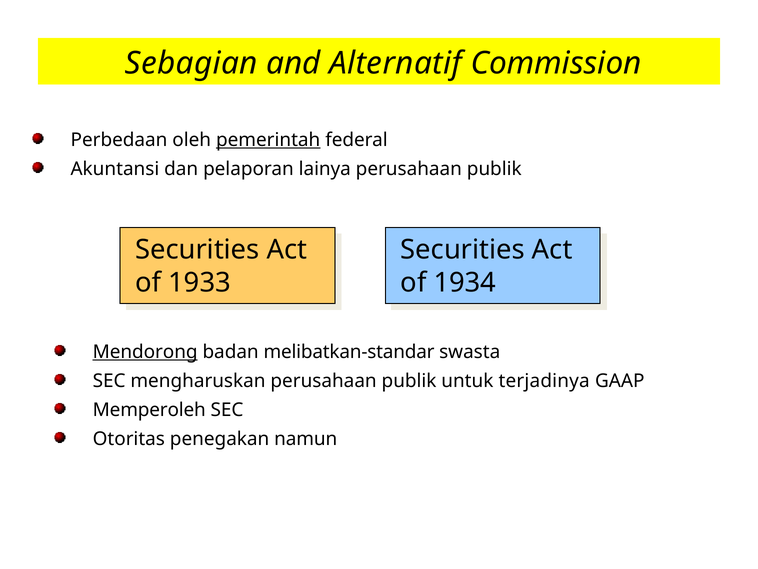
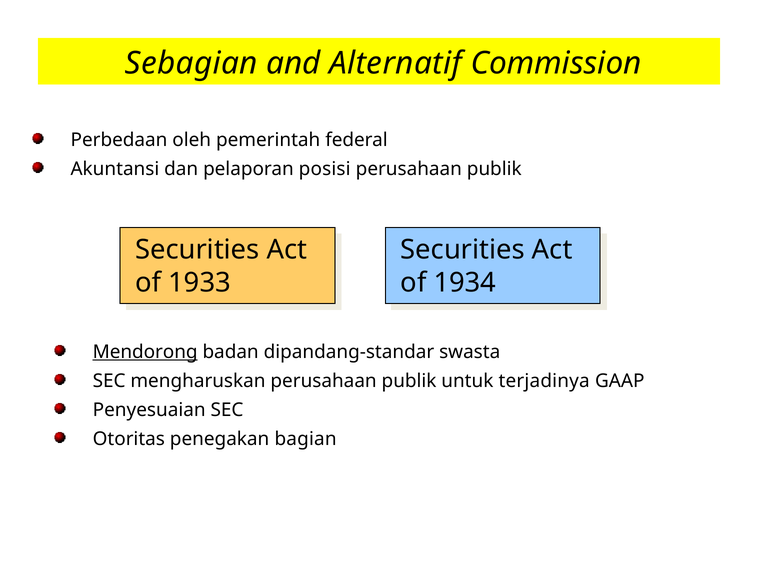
pemerintah underline: present -> none
lainya: lainya -> posisi
melibatkan-standar: melibatkan-standar -> dipandang-standar
Memperoleh: Memperoleh -> Penyesuaian
namun: namun -> bagian
